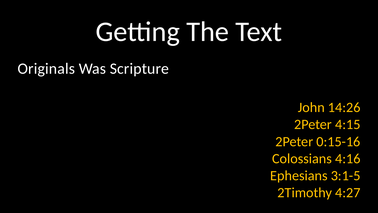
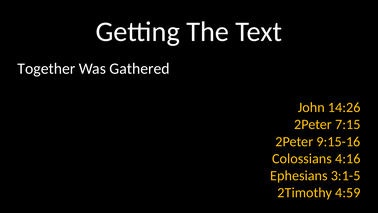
Originals: Originals -> Together
Scripture: Scripture -> Gathered
4:15: 4:15 -> 7:15
0:15-16: 0:15-16 -> 9:15-16
4:27: 4:27 -> 4:59
